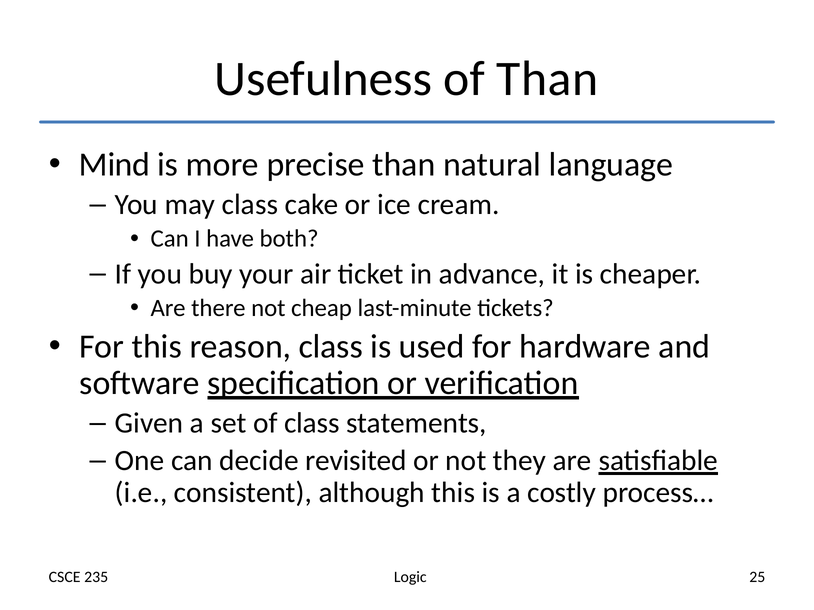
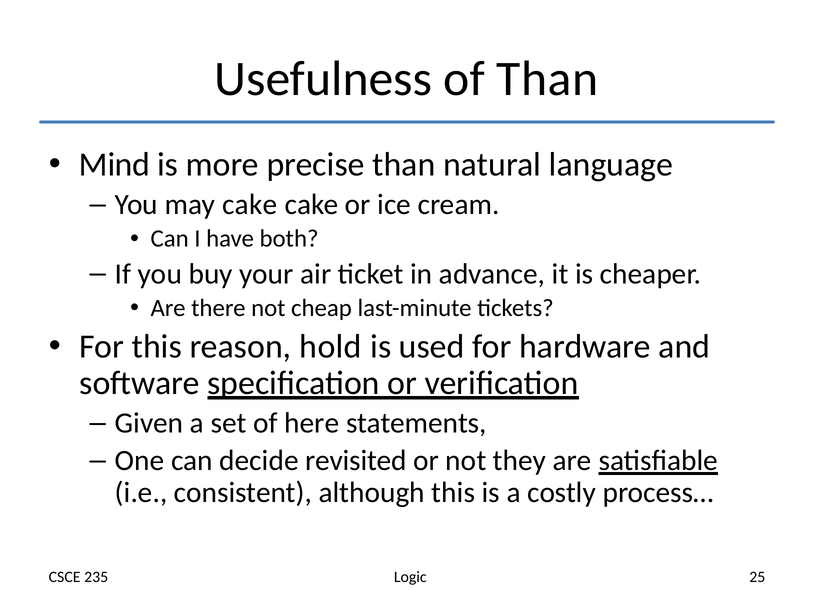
may class: class -> cake
reason class: class -> hold
of class: class -> here
